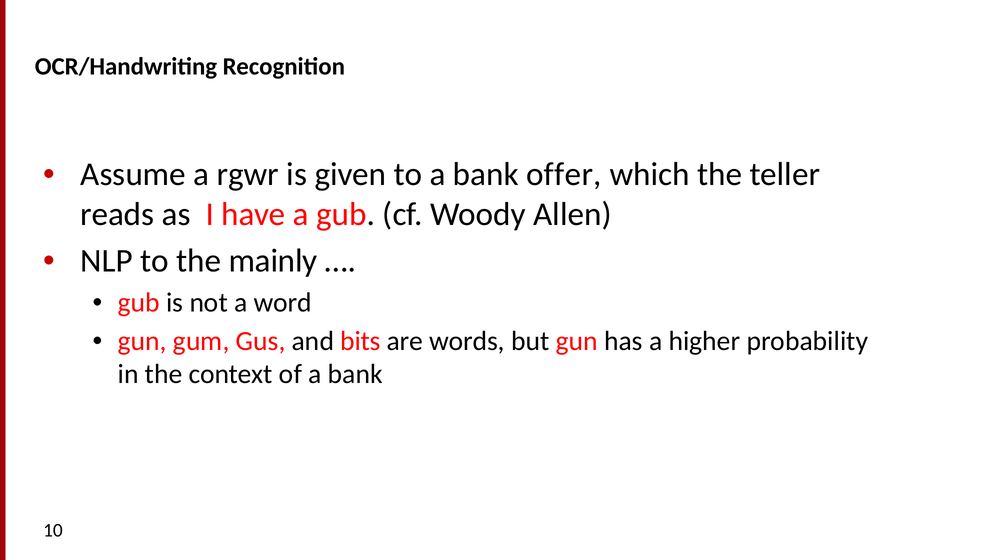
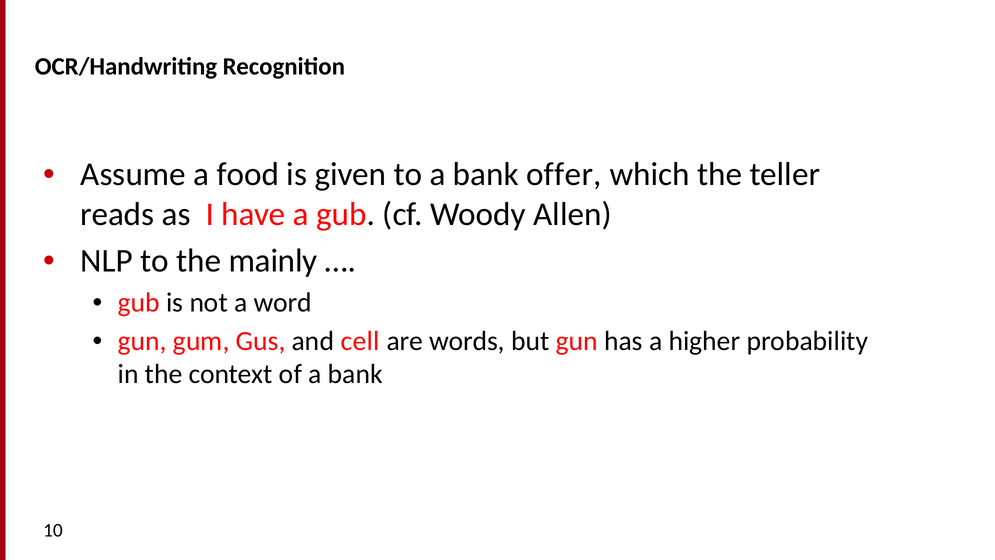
rgwr: rgwr -> food
bits: bits -> cell
